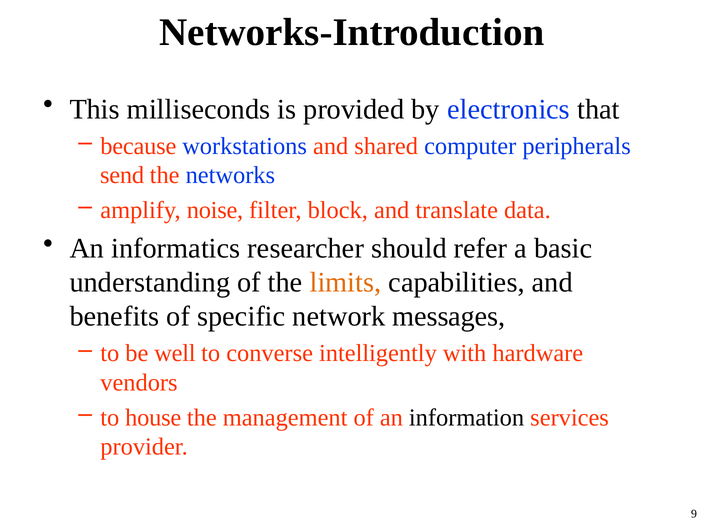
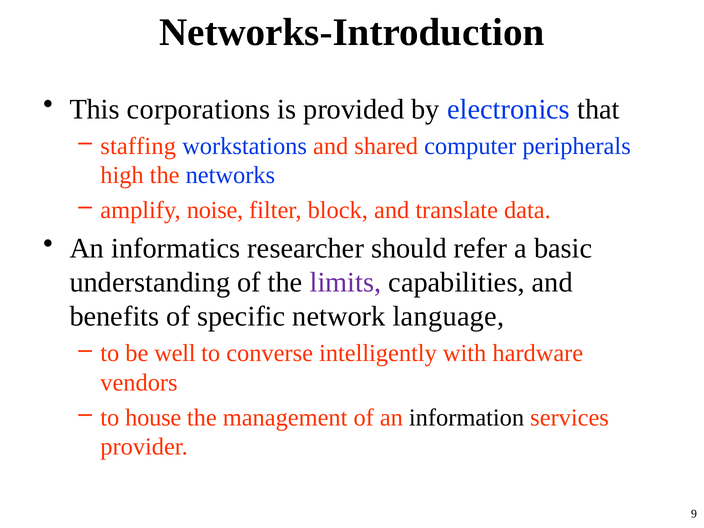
milliseconds: milliseconds -> corporations
because: because -> staffing
send: send -> high
limits colour: orange -> purple
messages: messages -> language
